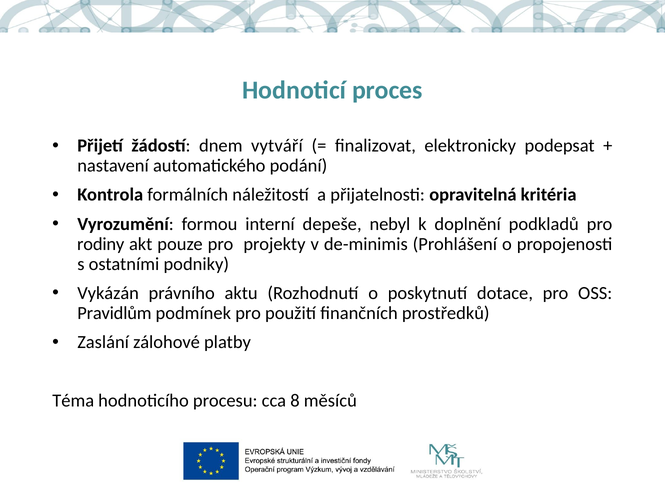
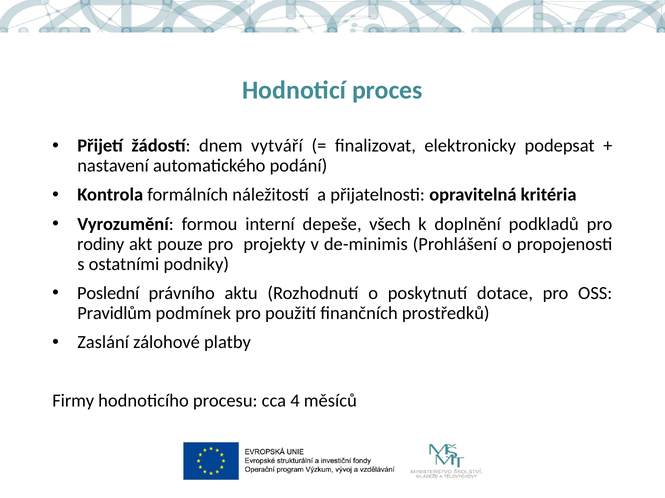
nebyl: nebyl -> všech
Vykázán: Vykázán -> Poslední
Téma: Téma -> Firmy
8: 8 -> 4
